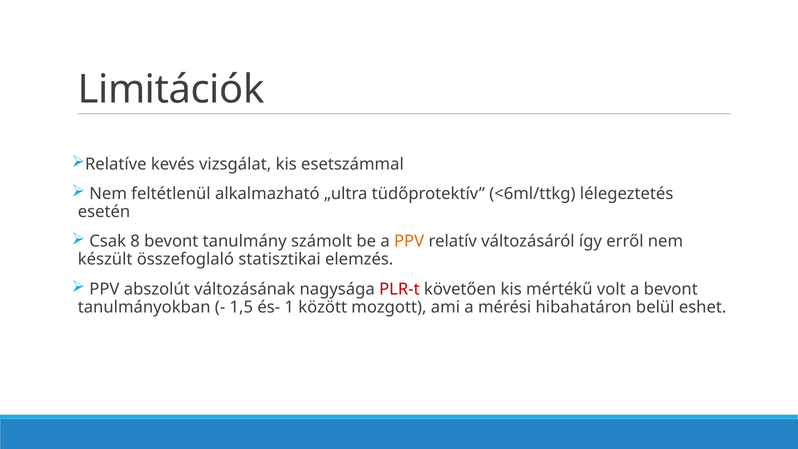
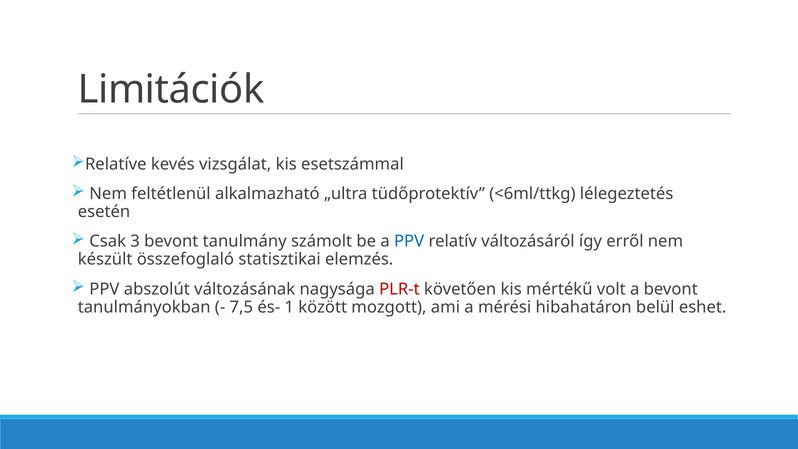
8: 8 -> 3
PPV at (409, 241) colour: orange -> blue
1,5: 1,5 -> 7,5
